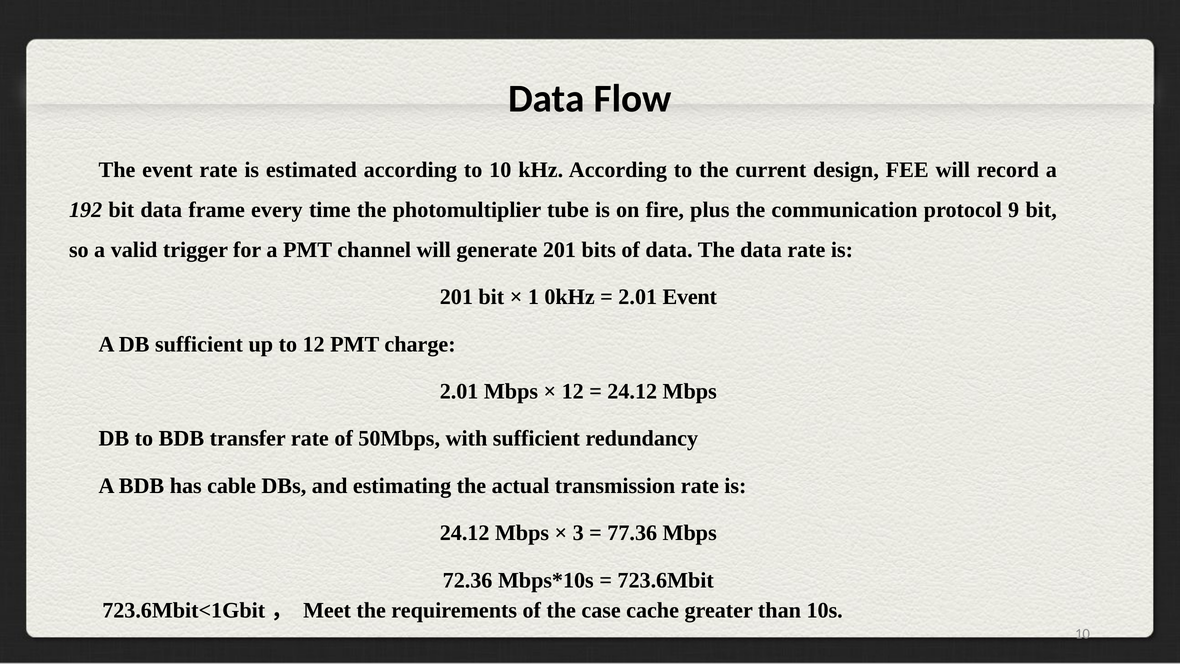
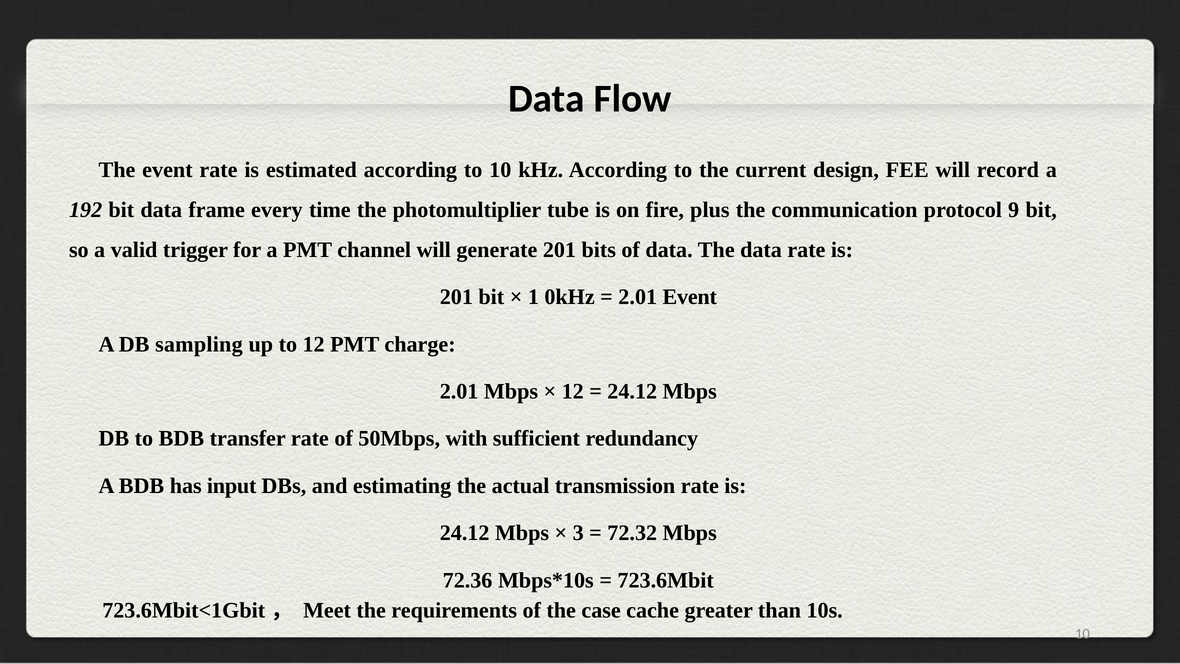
DB sufficient: sufficient -> sampling
cable: cable -> input
77.36: 77.36 -> 72.32
